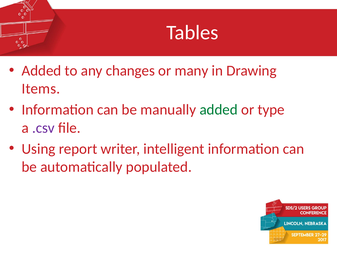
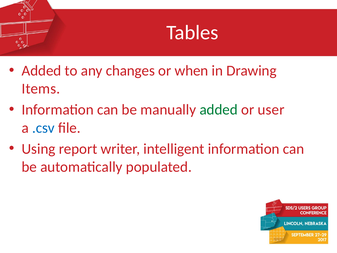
many: many -> when
type: type -> user
.csv colour: purple -> blue
